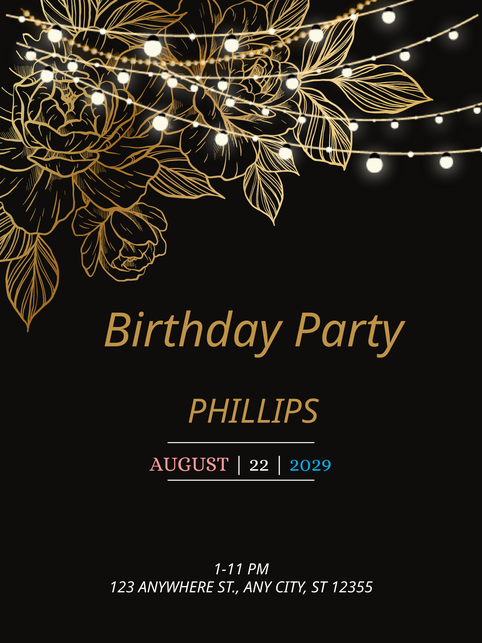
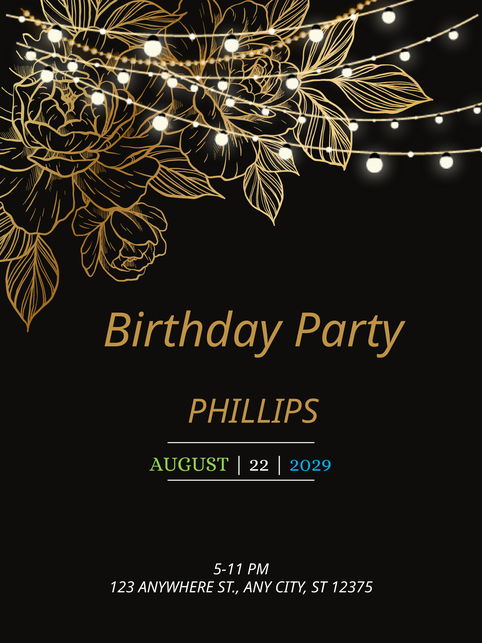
AUGUST colour: pink -> light green
1-11: 1-11 -> 5-11
12355: 12355 -> 12375
